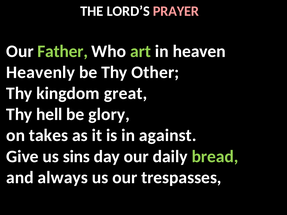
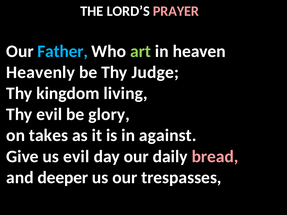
Father colour: light green -> light blue
Other: Other -> Judge
great: great -> living
Thy hell: hell -> evil
us sins: sins -> evil
bread colour: light green -> pink
always: always -> deeper
